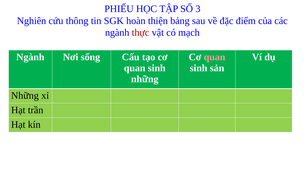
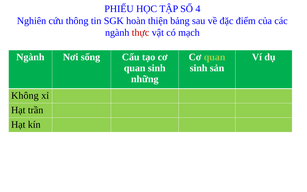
3: 3 -> 4
quan at (215, 57) colour: pink -> light green
Những at (25, 95): Những -> Không
